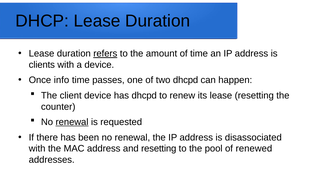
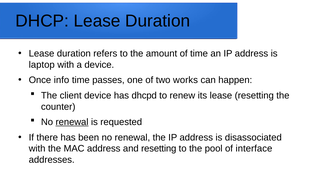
refers underline: present -> none
clients: clients -> laptop
two dhcpd: dhcpd -> works
renewed: renewed -> interface
